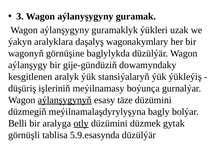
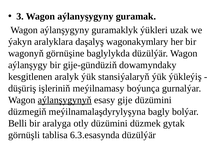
täze: täze -> gije
otly underline: present -> none
5.9.esasynda: 5.9.esasynda -> 6.3.esasynda
